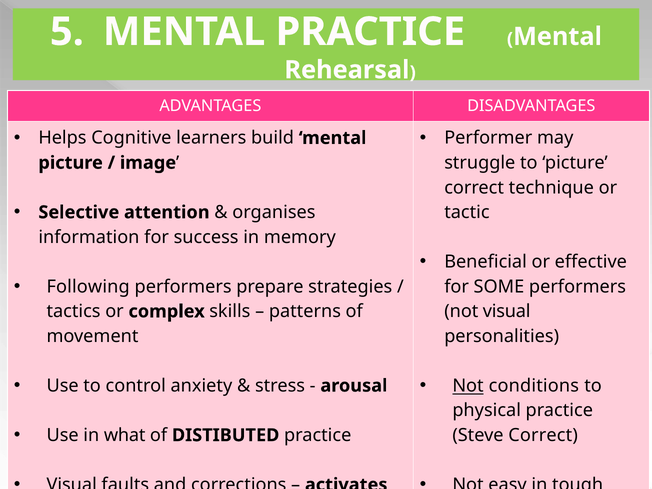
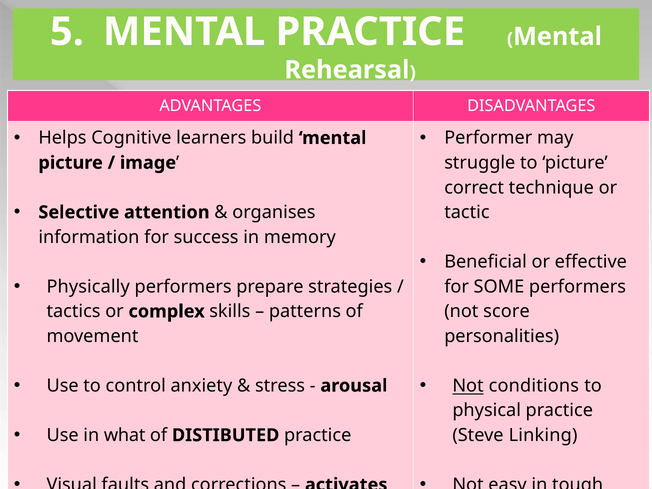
Following: Following -> Physically
not visual: visual -> score
Steve Correct: Correct -> Linking
